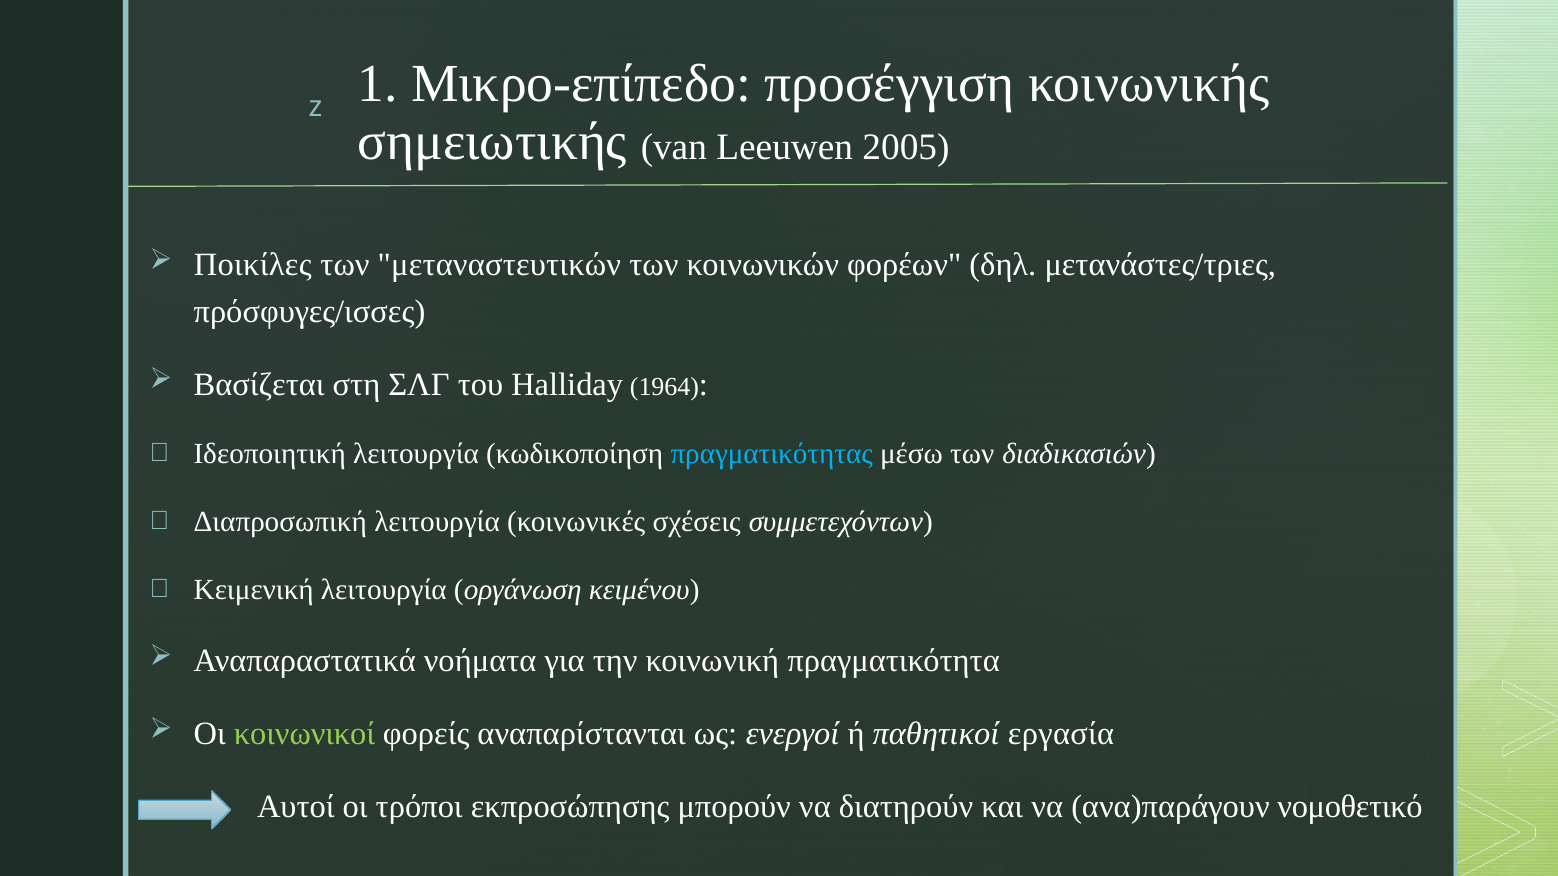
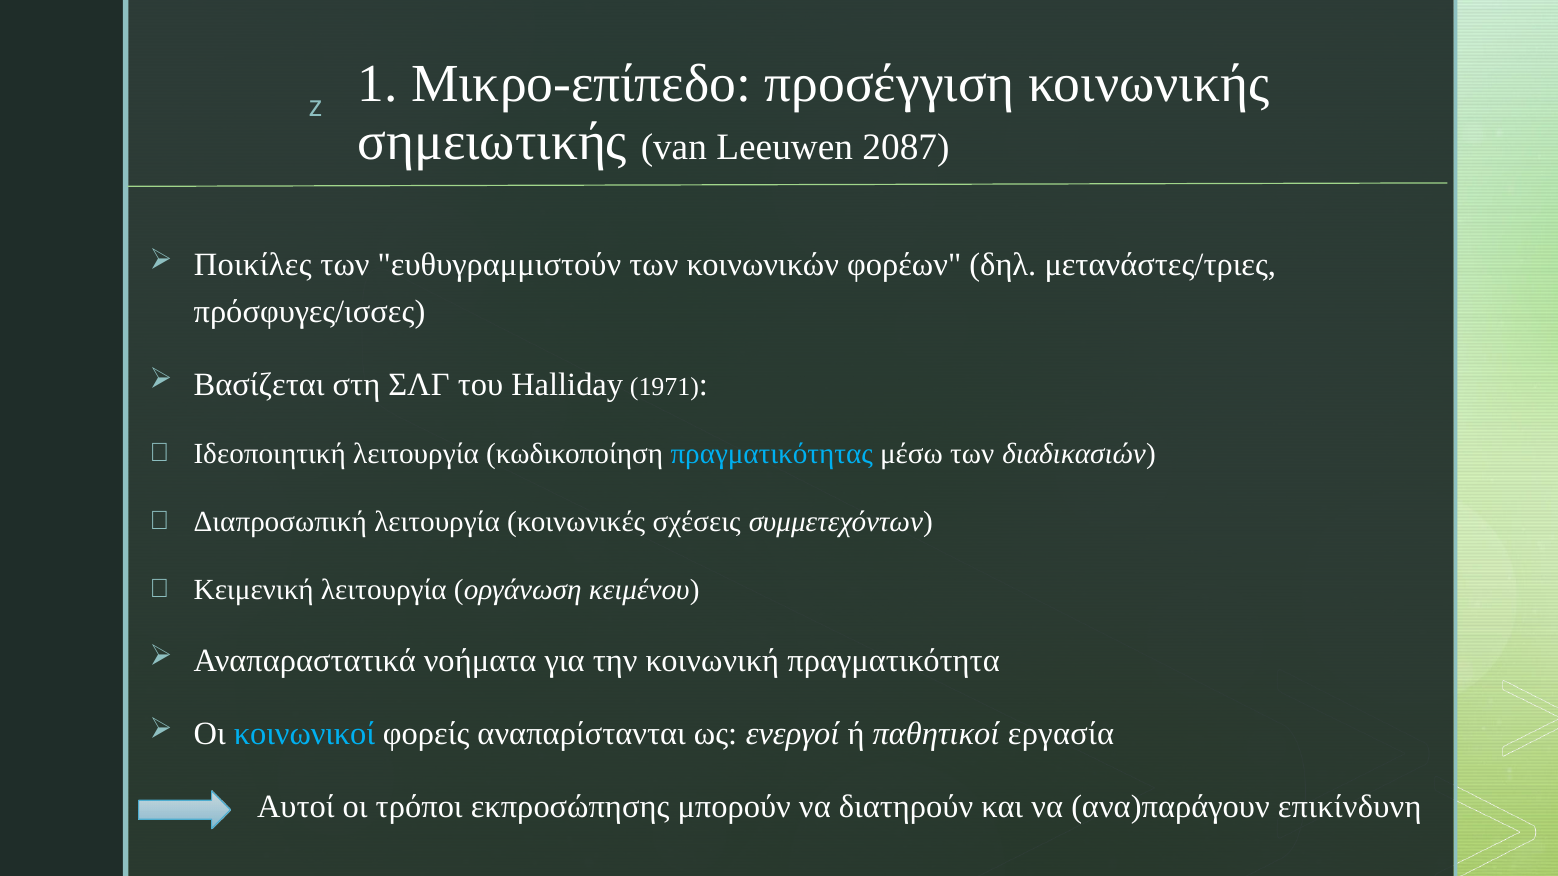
2005: 2005 -> 2087
μεταναστευτικών: μεταναστευτικών -> ευθυγραμμιστούν
1964: 1964 -> 1971
κοινωνικοί colour: light green -> light blue
νομοθετικό: νομοθετικό -> επικίνδυνη
